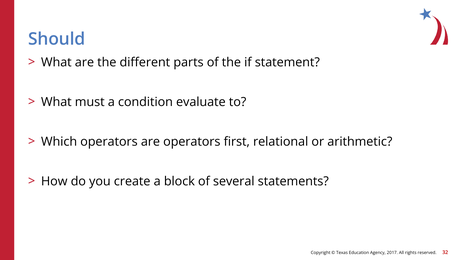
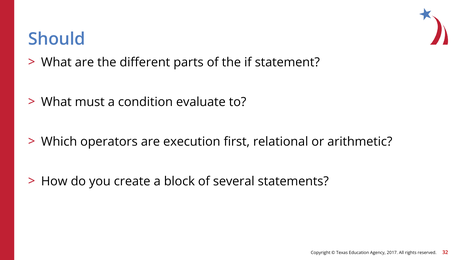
are operators: operators -> execution
